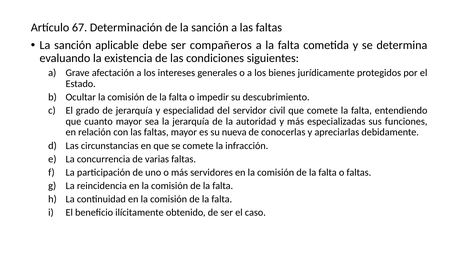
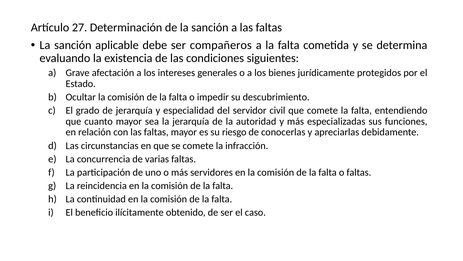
67: 67 -> 27
nueva: nueva -> riesgo
